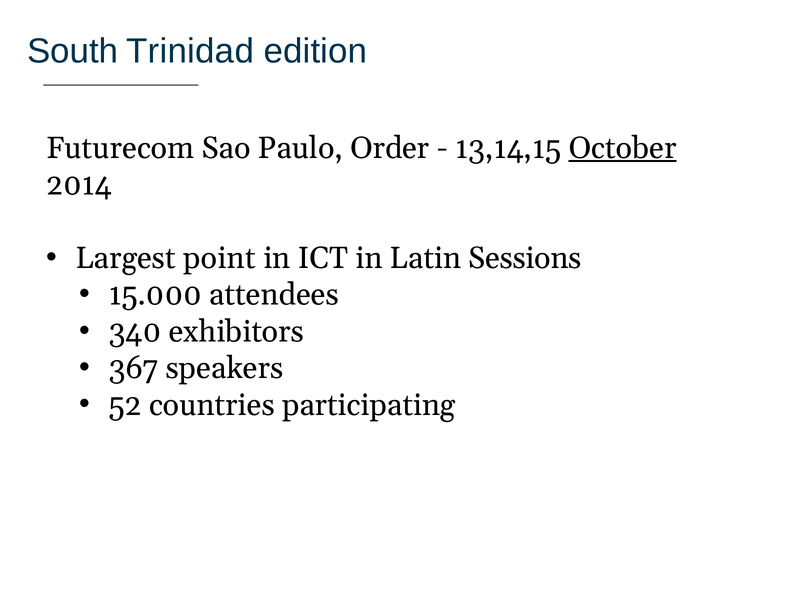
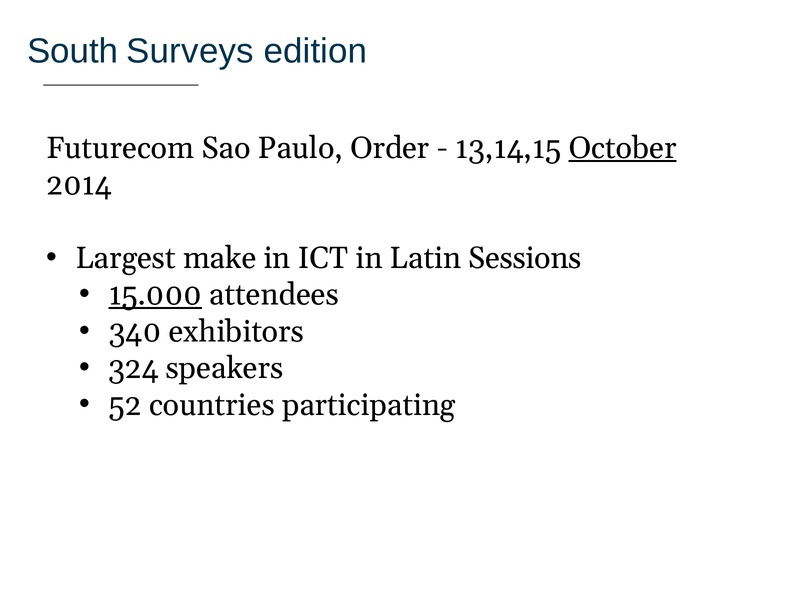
Trinidad: Trinidad -> Surveys
point: point -> make
15.000 underline: none -> present
367: 367 -> 324
